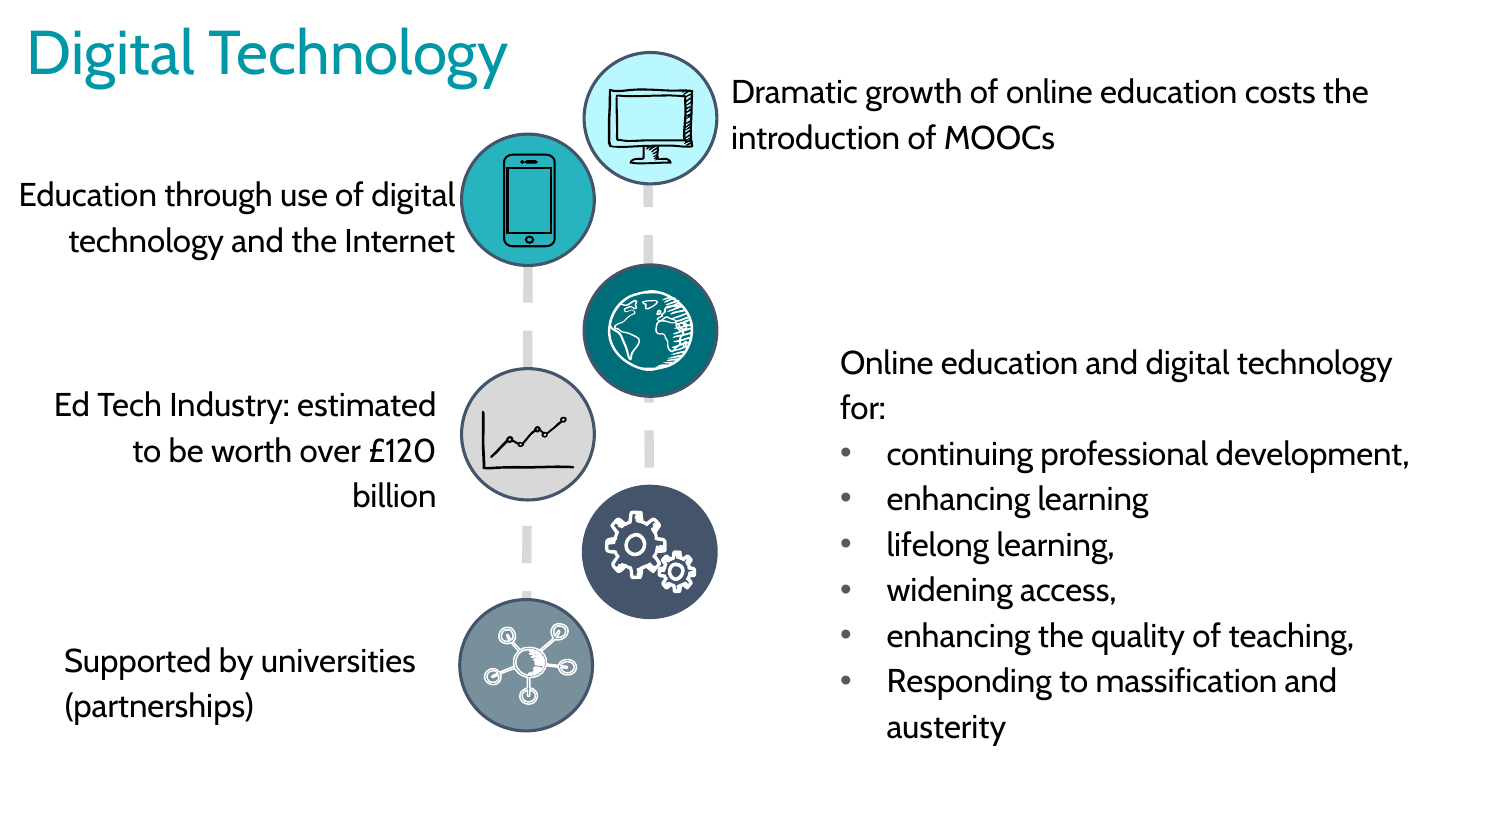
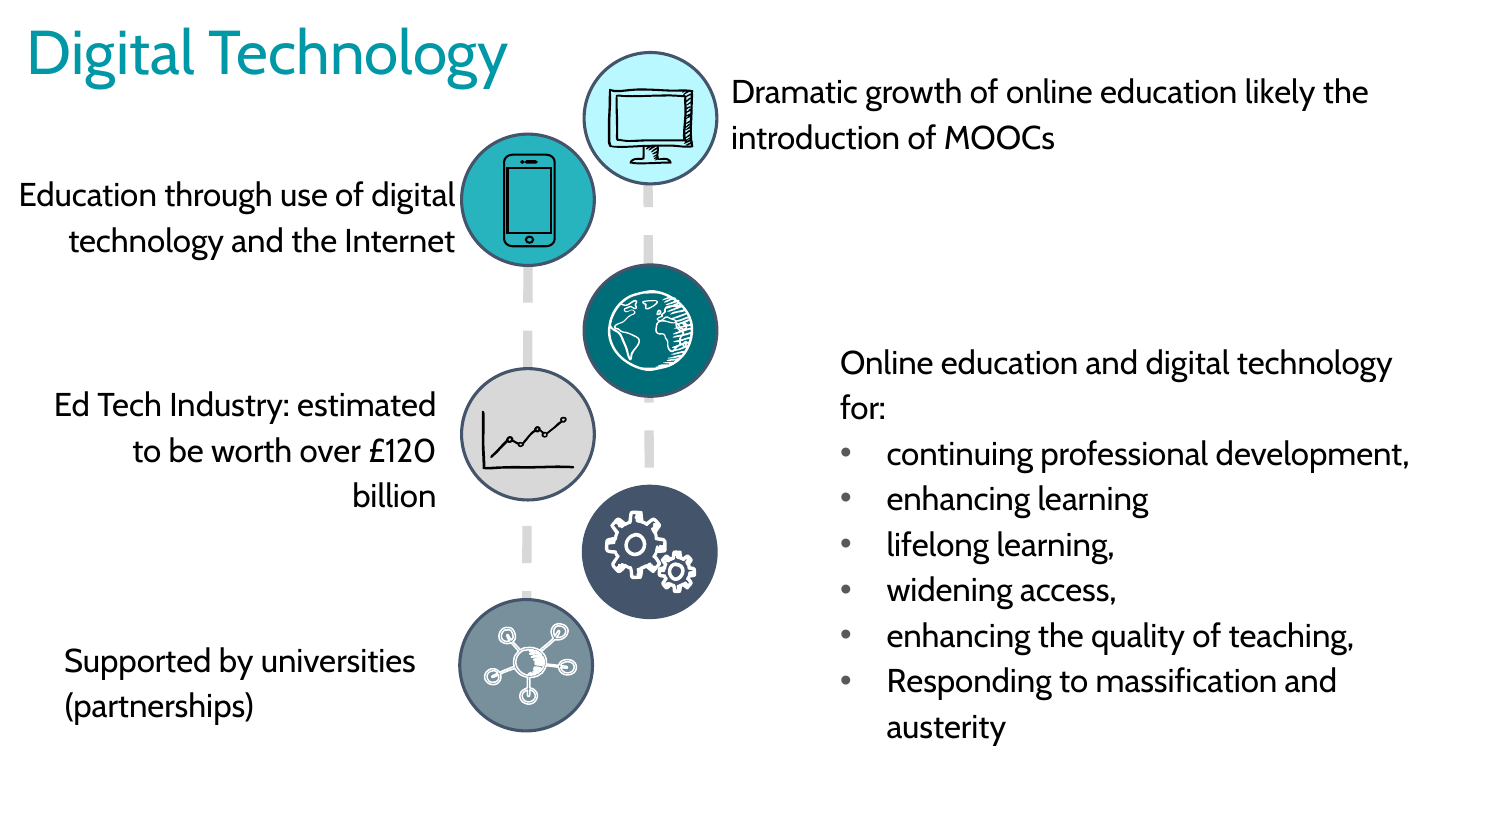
costs: costs -> likely
